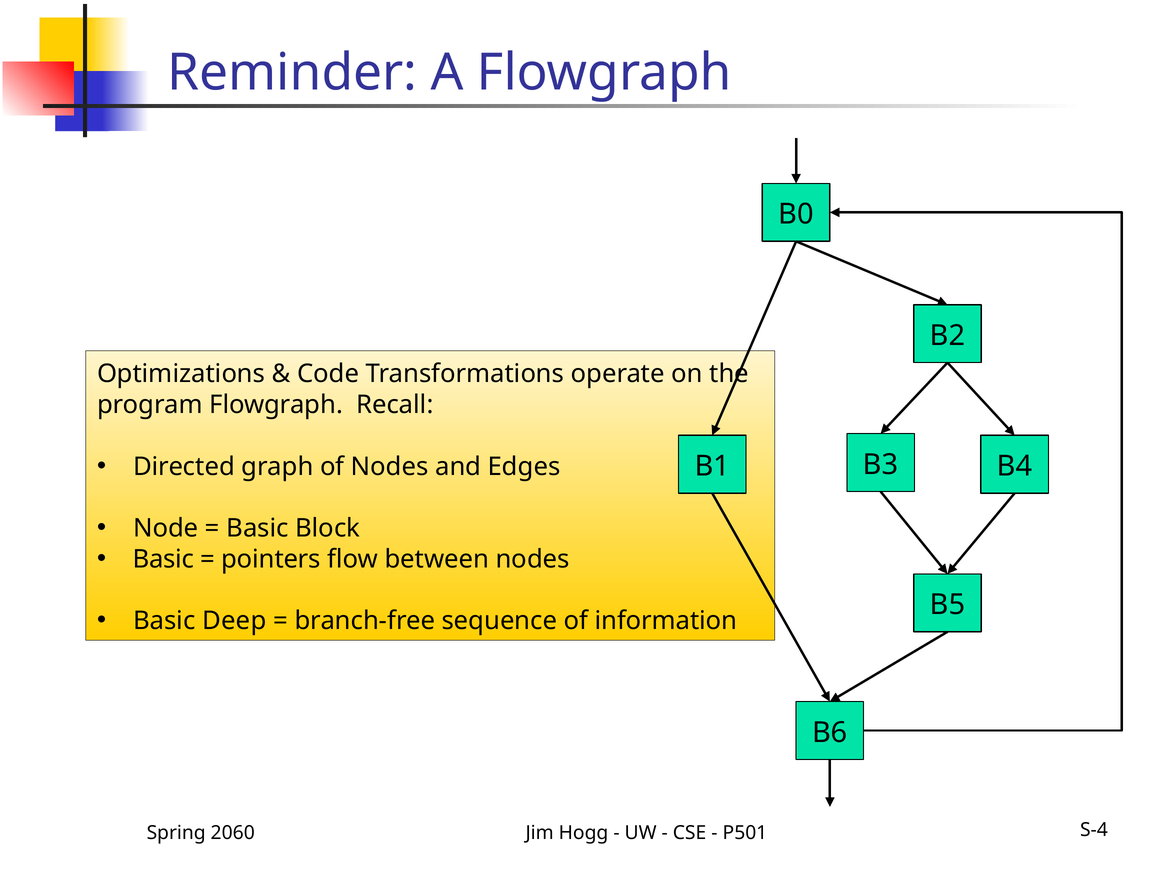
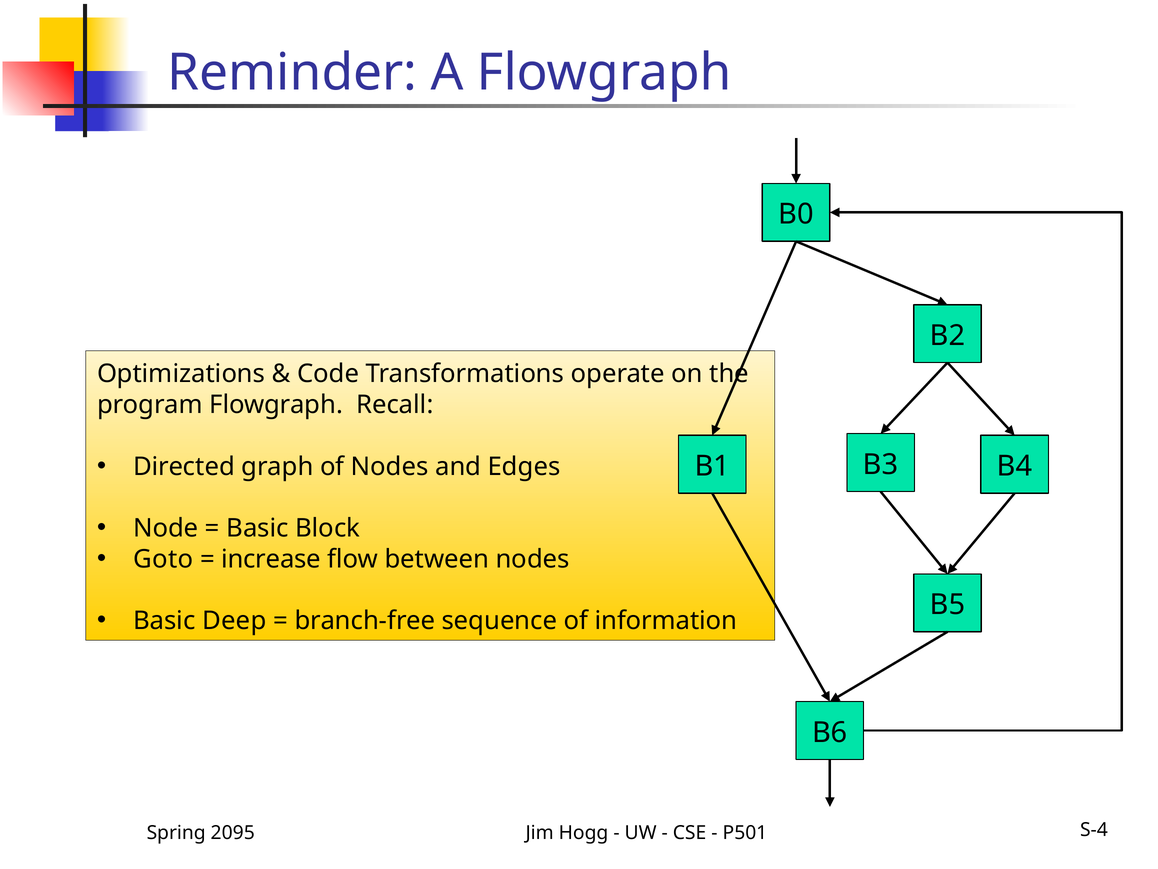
Basic at (163, 559): Basic -> Goto
pointers: pointers -> increase
2060: 2060 -> 2095
